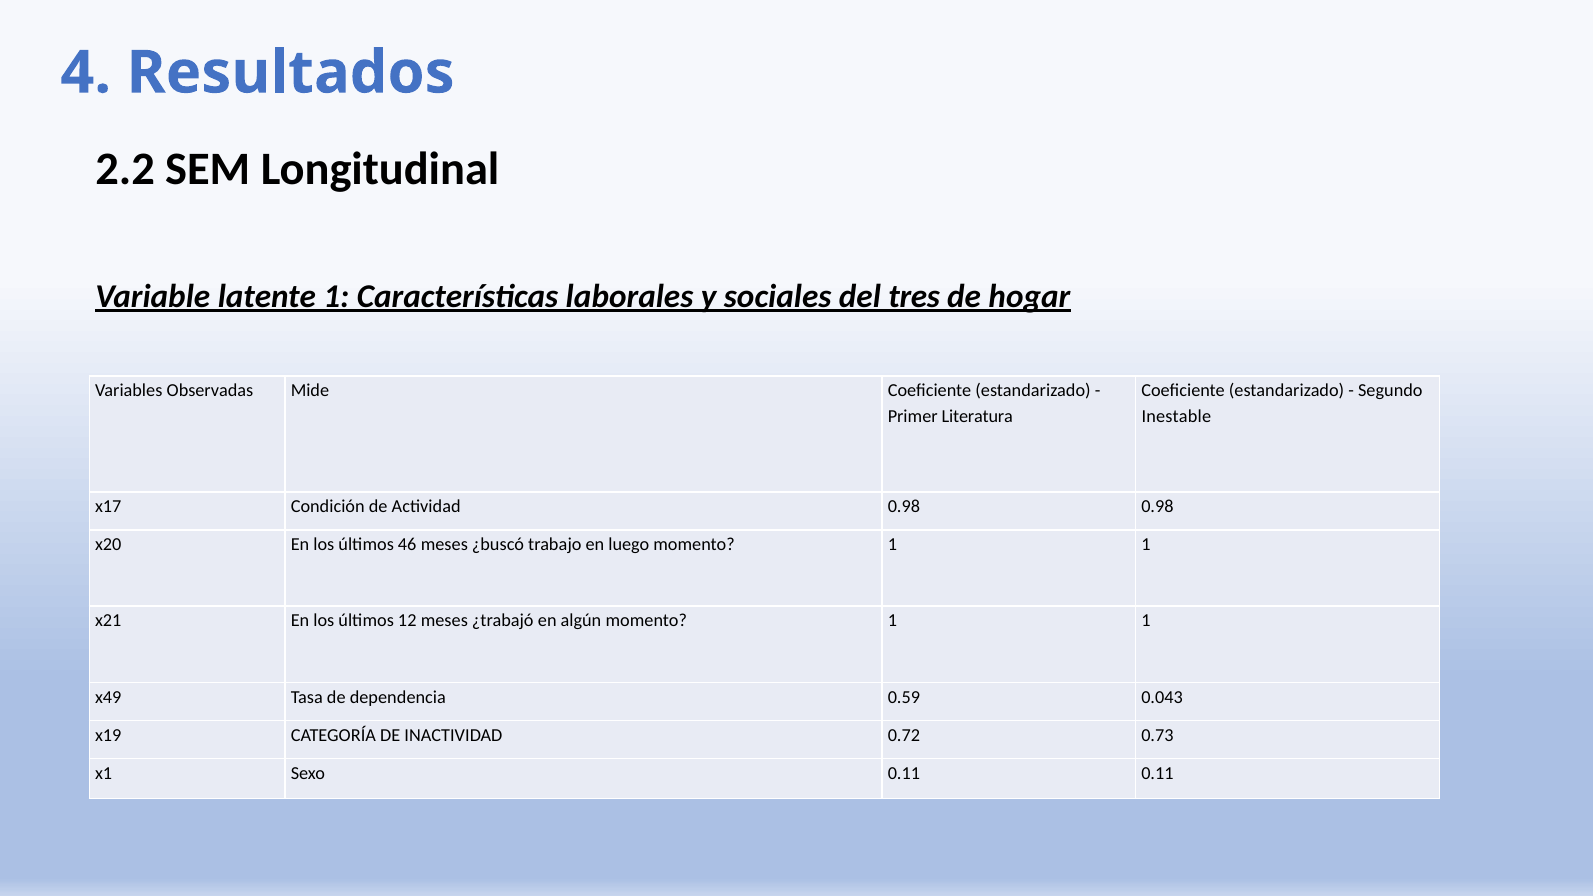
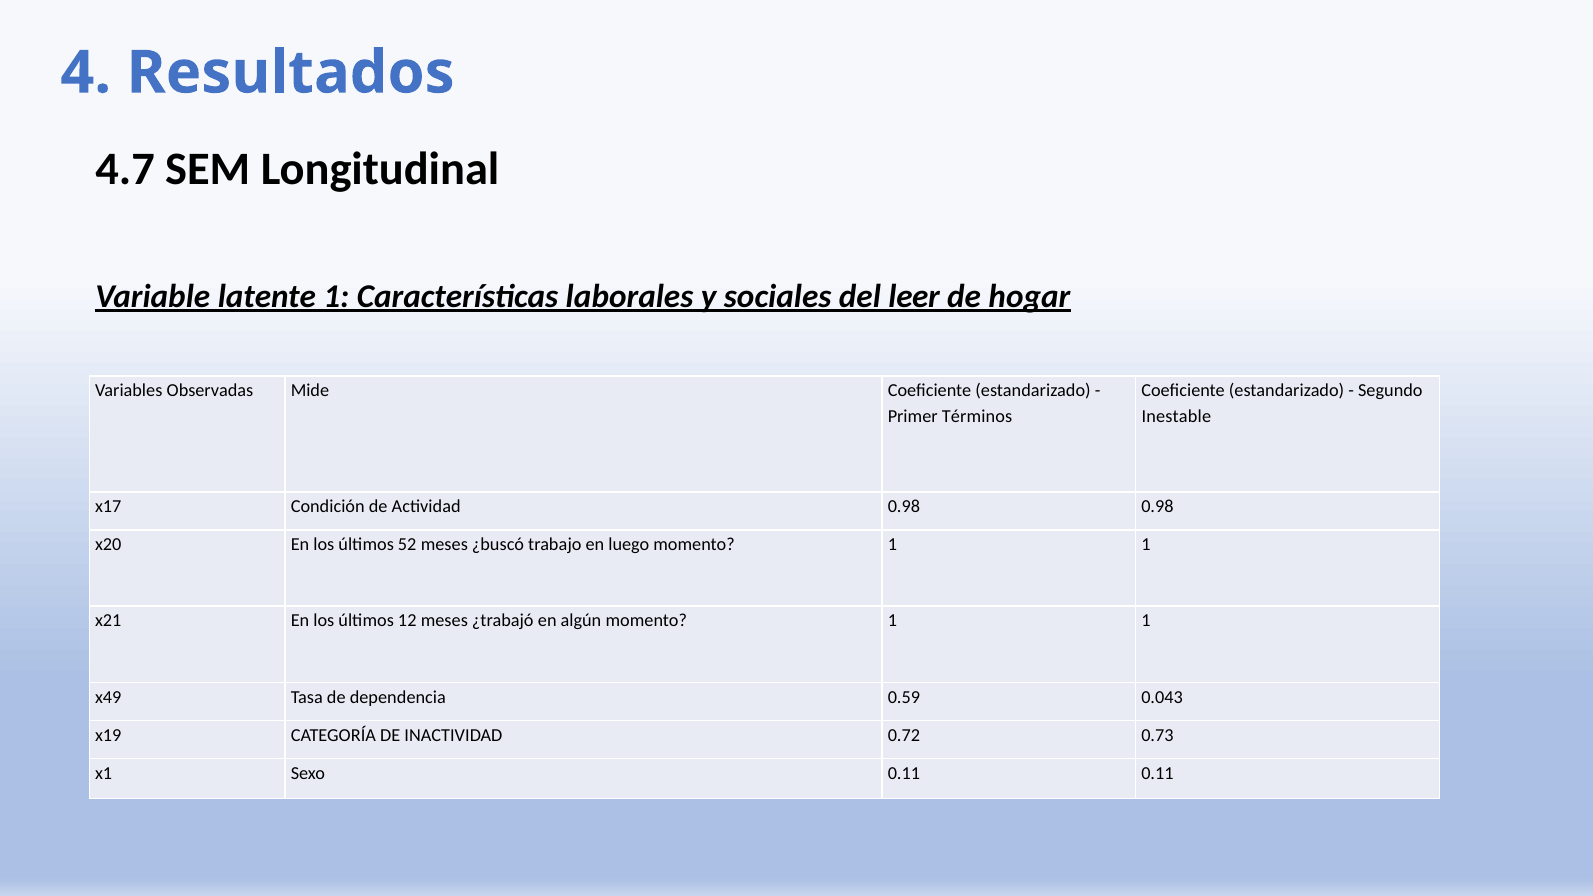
2.2: 2.2 -> 4.7
tres: tres -> leer
Literatura: Literatura -> Términos
46: 46 -> 52
